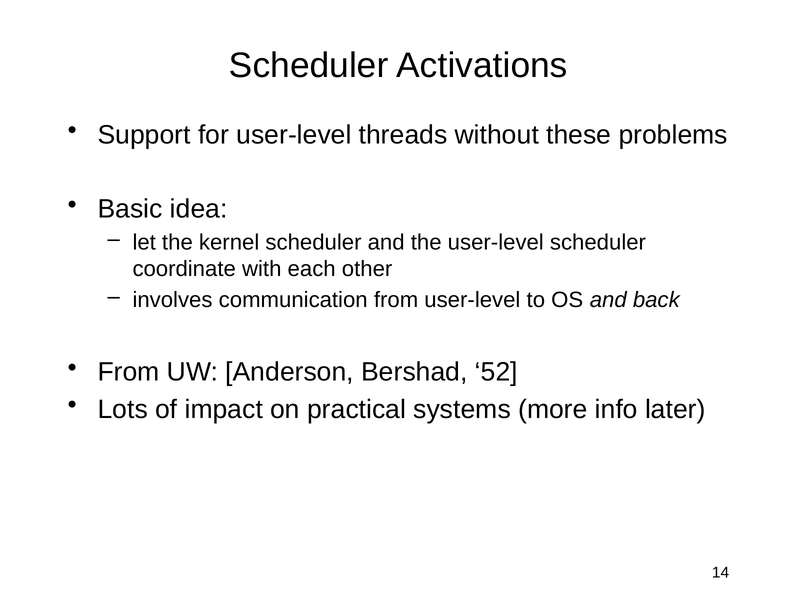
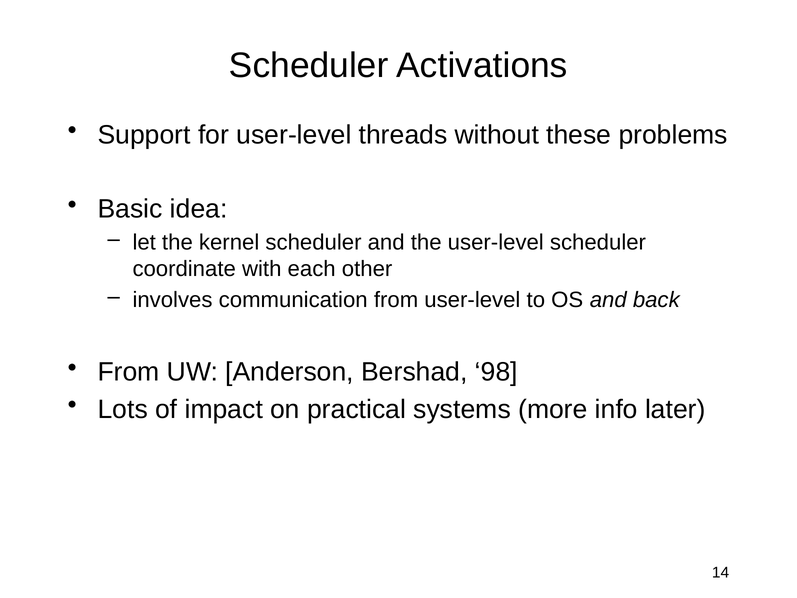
52: 52 -> 98
